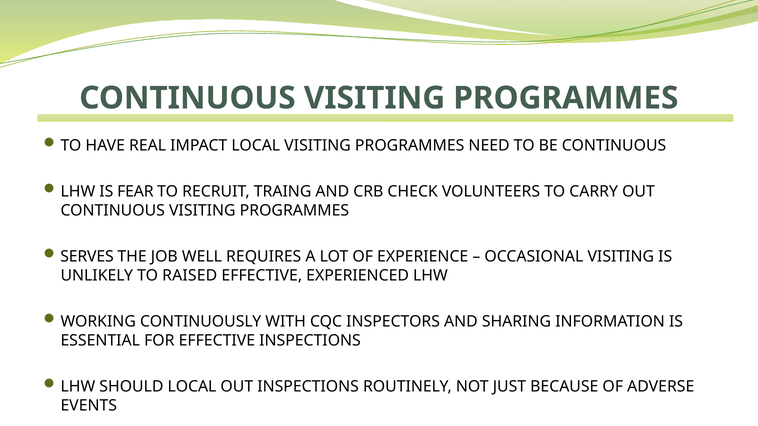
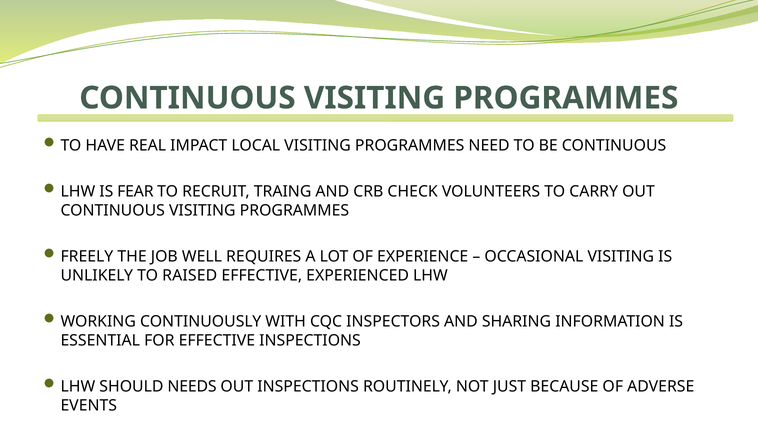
SERVES: SERVES -> FREELY
SHOULD LOCAL: LOCAL -> NEEDS
